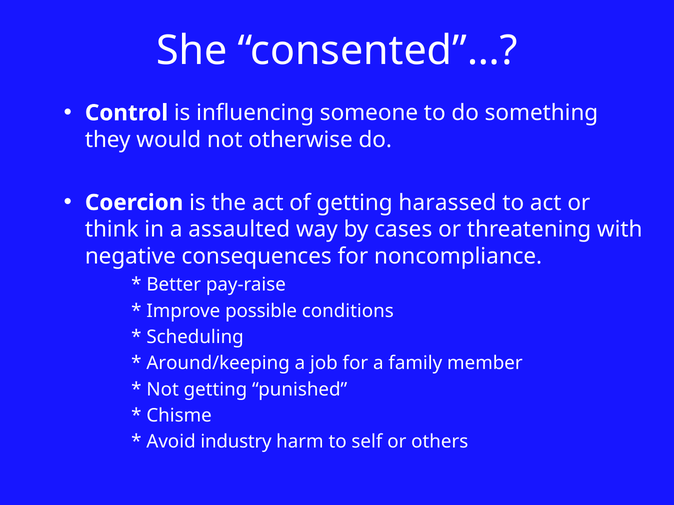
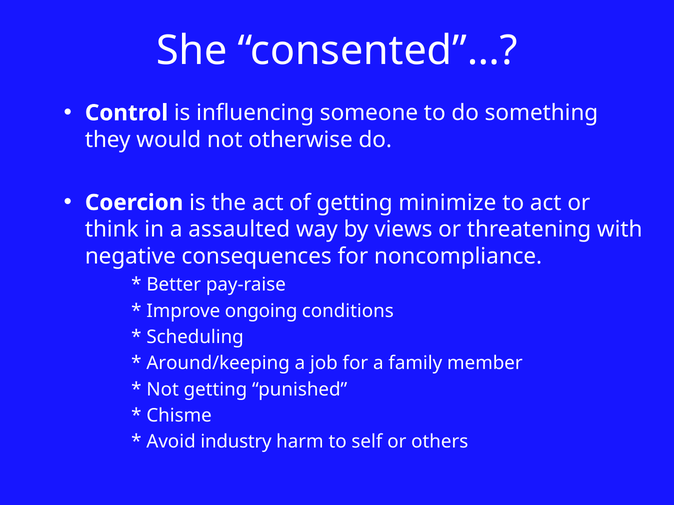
harassed: harassed -> minimize
cases: cases -> views
possible: possible -> ongoing
